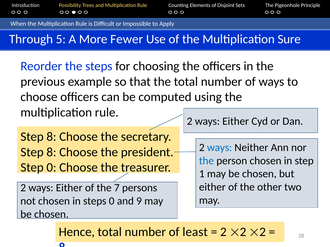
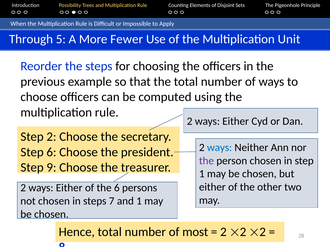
Sure: Sure -> Unit
8 at (51, 137): 8 -> 2
8 at (51, 152): 8 -> 6
the at (206, 161) colour: blue -> purple
Step 0: 0 -> 9
the 7: 7 -> 6
steps 0: 0 -> 7
and 9: 9 -> 1
least: least -> most
